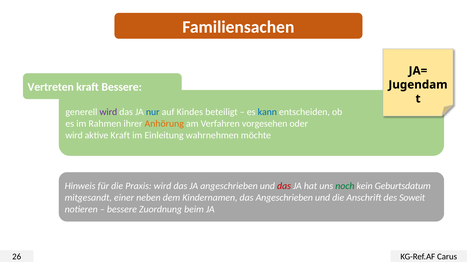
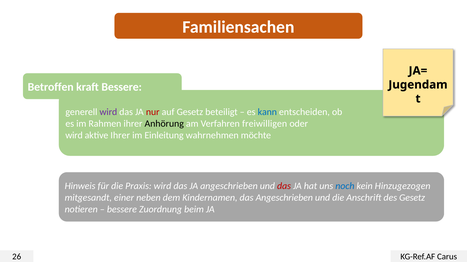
Vertreten: Vertreten -> Betroffen
nur colour: blue -> red
auf Kindes: Kindes -> Gesetz
Anhörung colour: orange -> black
vorgesehen: vorgesehen -> freiwilligen
aktive Kraft: Kraft -> Ihrer
noch colour: green -> blue
Geburtsdatum: Geburtsdatum -> Hinzugezogen
des Soweit: Soweit -> Gesetz
